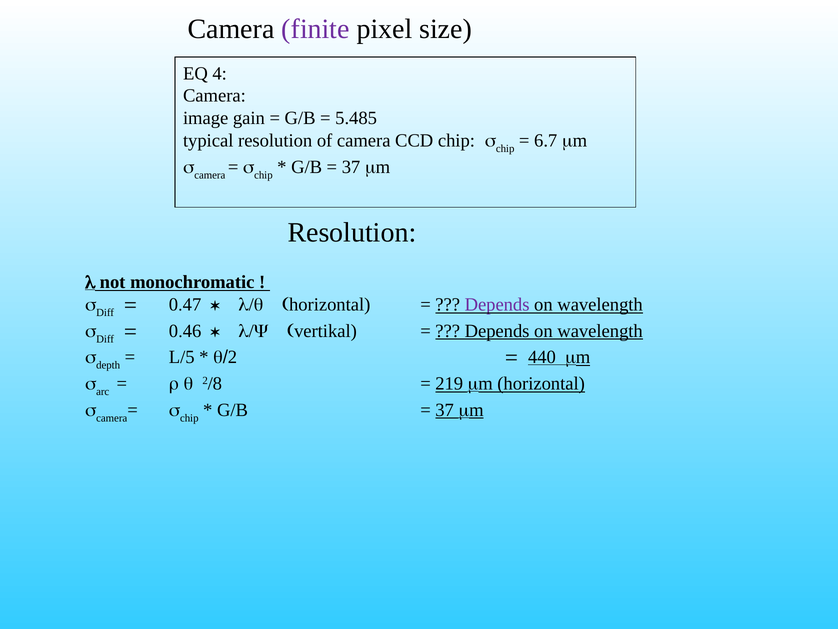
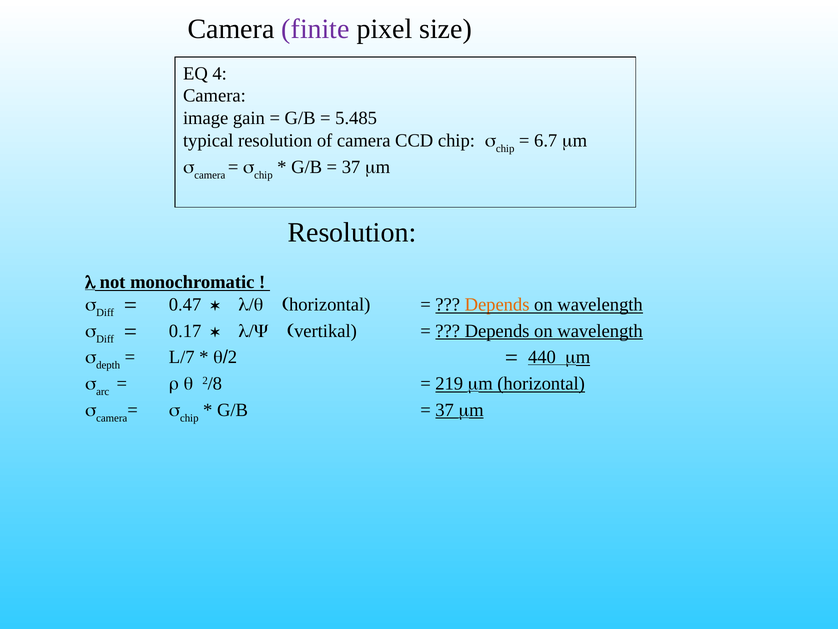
Depends at (497, 304) colour: purple -> orange
0.46: 0.46 -> 0.17
L/5: L/5 -> L/7
